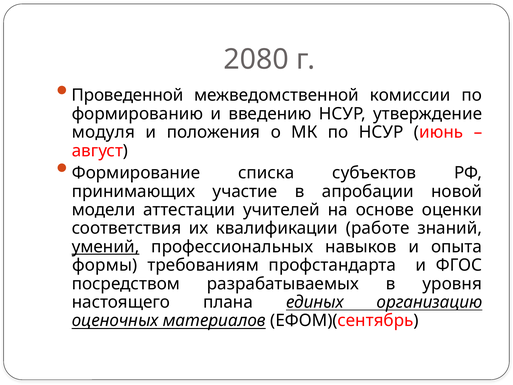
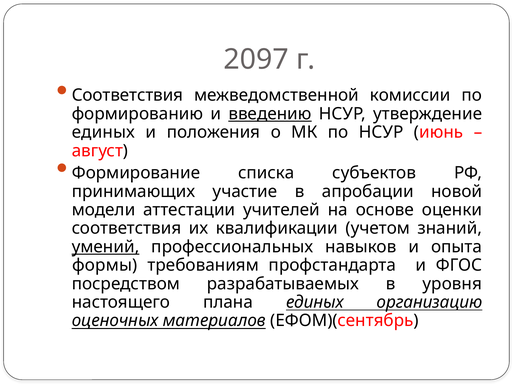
2080: 2080 -> 2097
Проведенной at (127, 95): Проведенной -> Соответствия
введению underline: none -> present
модуля at (103, 132): модуля -> единых
работе: работе -> учетом
